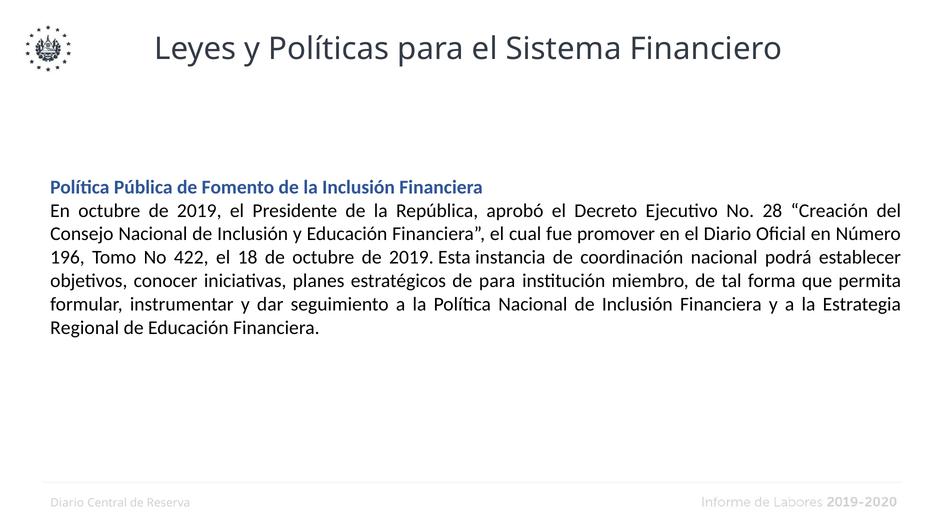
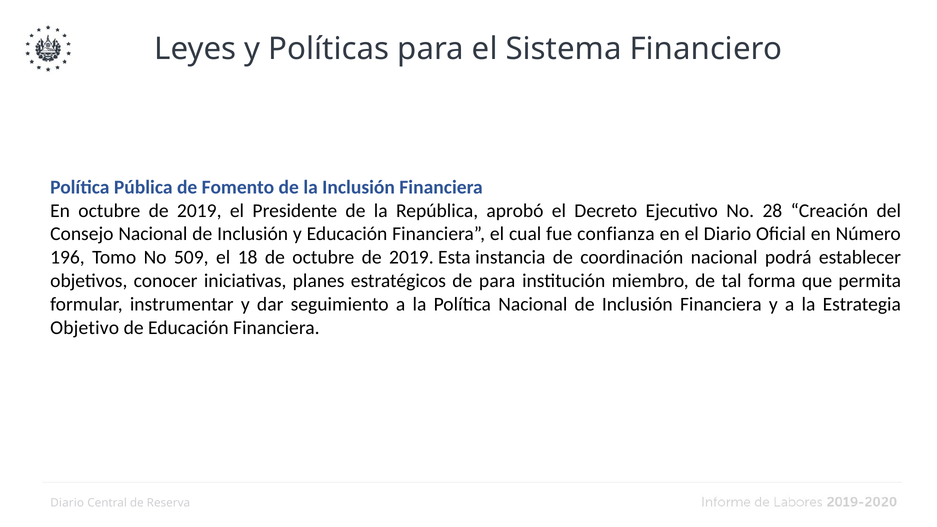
promover: promover -> confianza
422: 422 -> 509
Regional: Regional -> Objetivo
